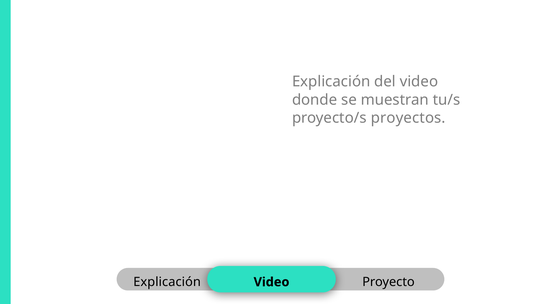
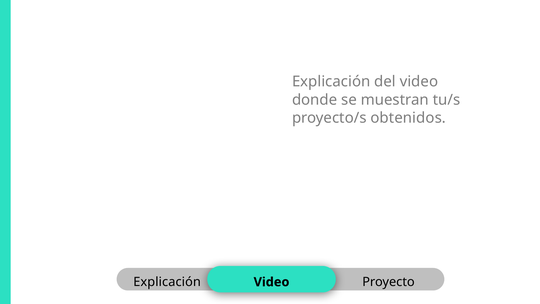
proyectos: proyectos -> obtenidos
